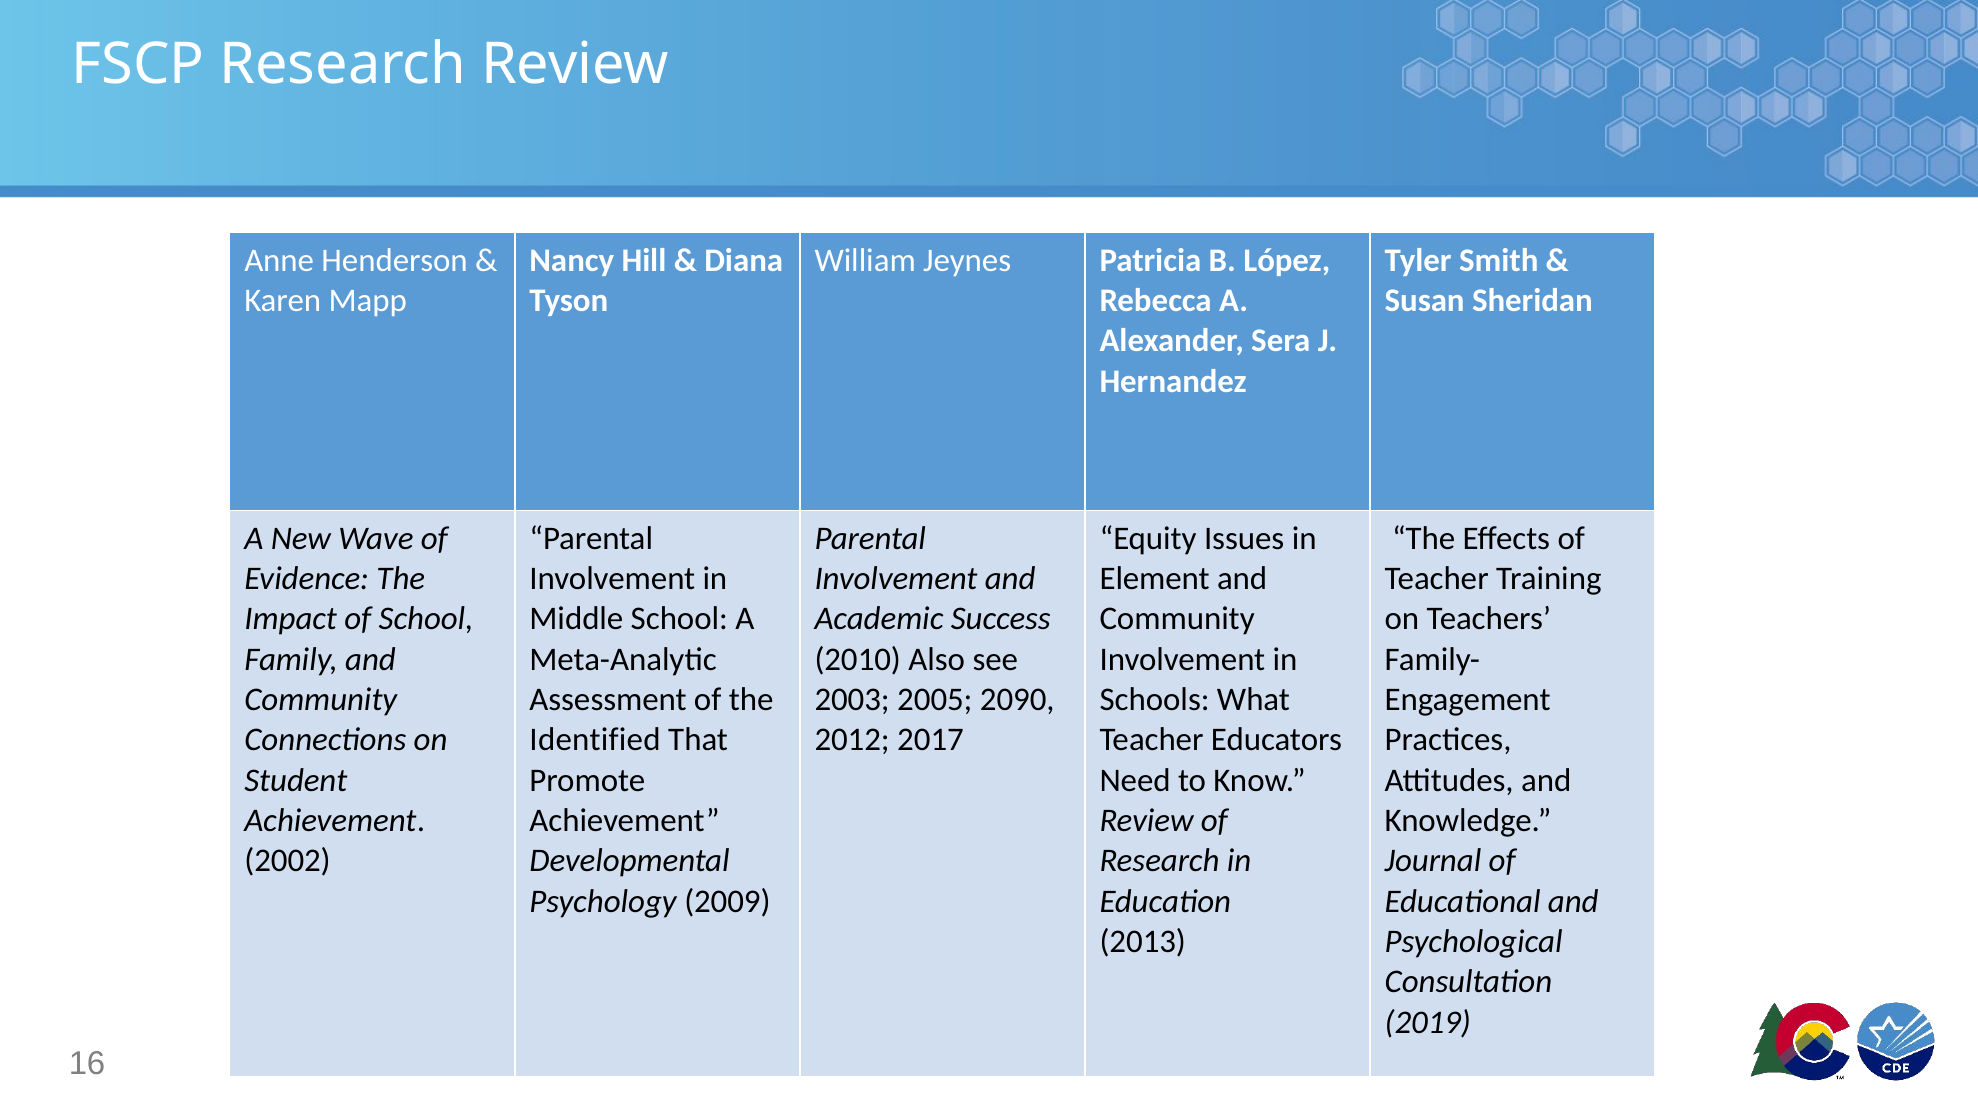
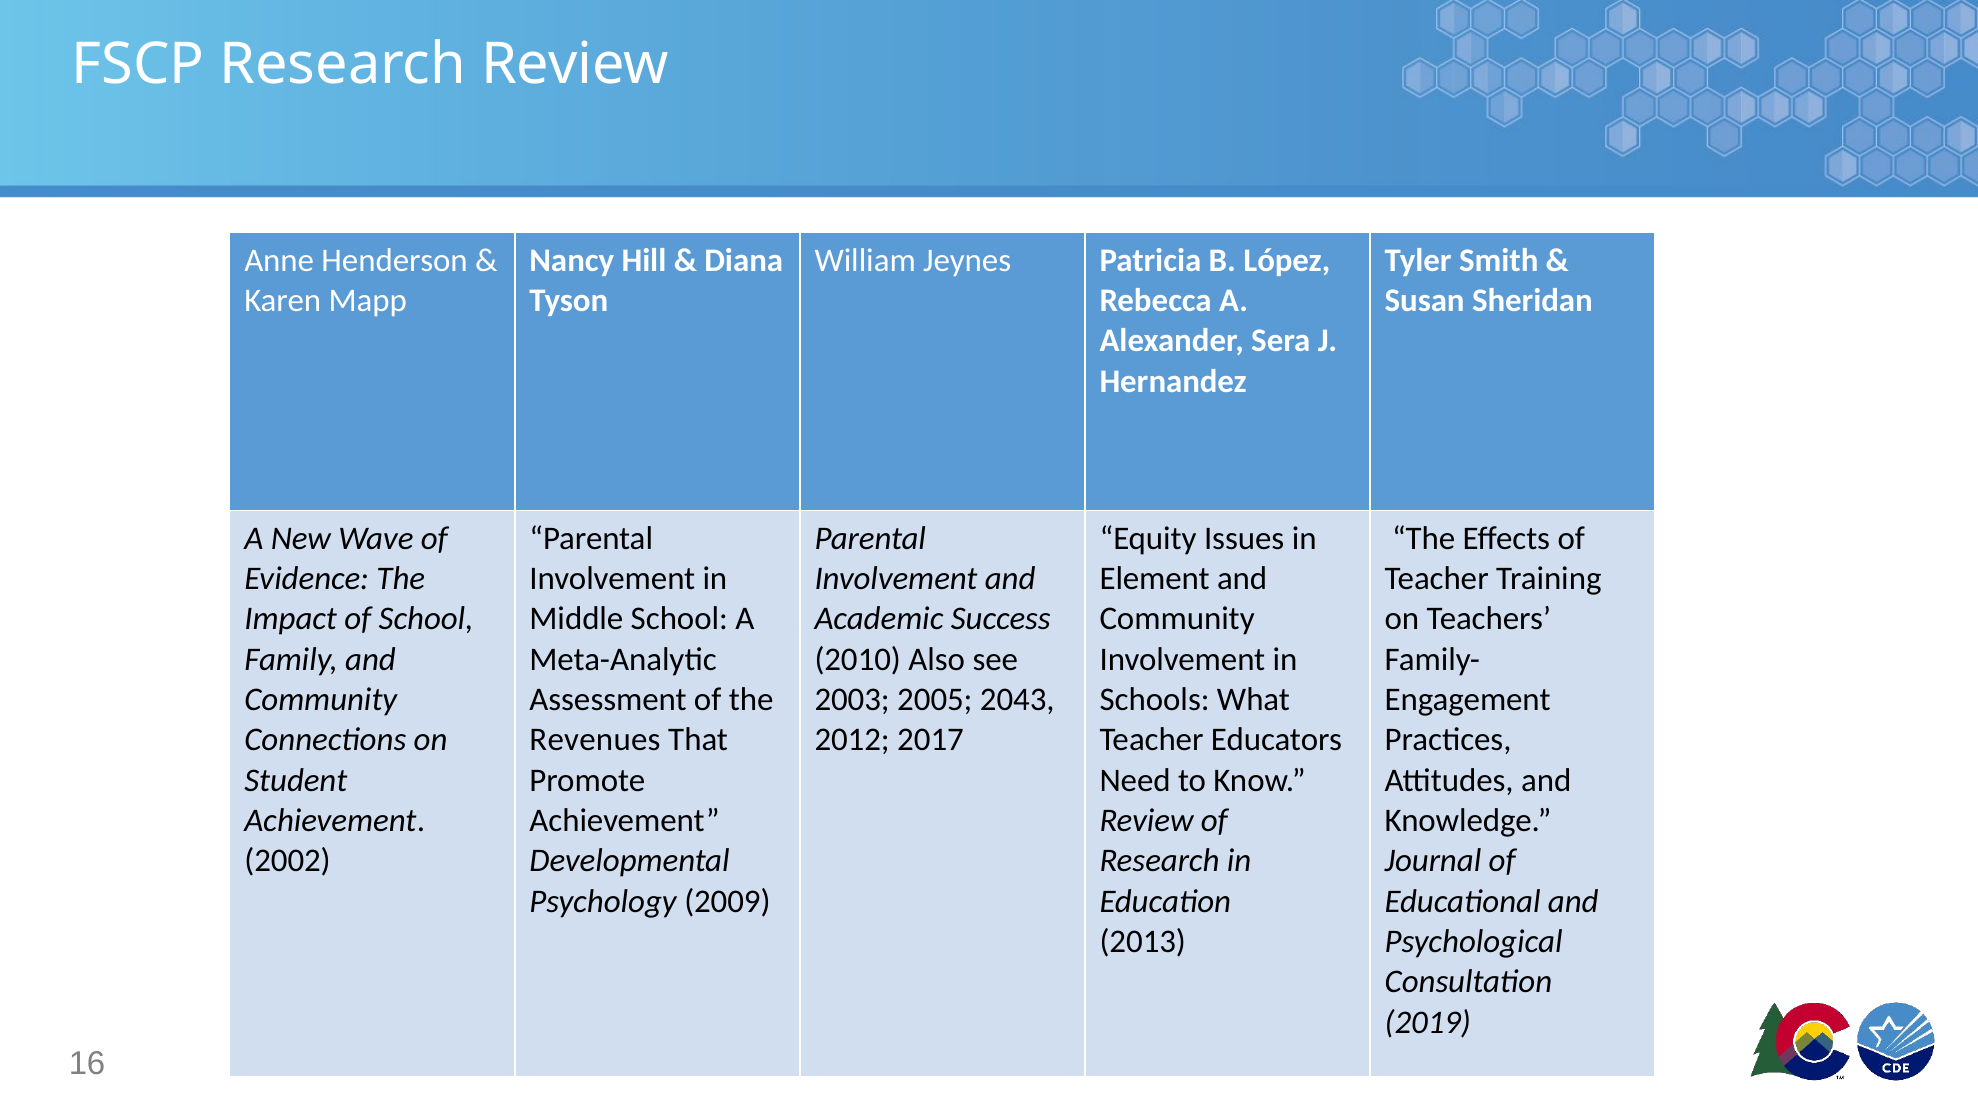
2090: 2090 -> 2043
Identified: Identified -> Revenues
